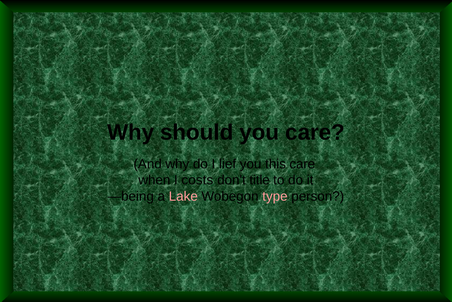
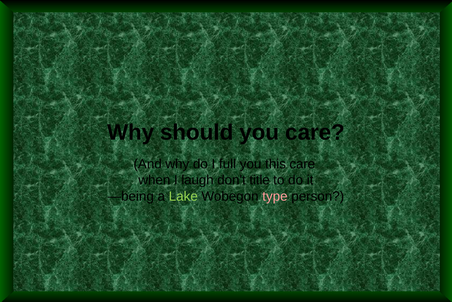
lief: lief -> full
costs: costs -> laugh
Lake colour: pink -> light green
